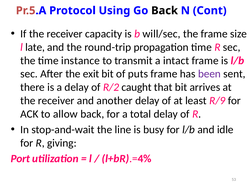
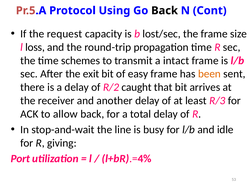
If the receiver: receiver -> request
will/sec: will/sec -> lost/sec
late: late -> loss
instance: instance -> schemes
puts: puts -> easy
been colour: purple -> orange
R/9: R/9 -> R/3
